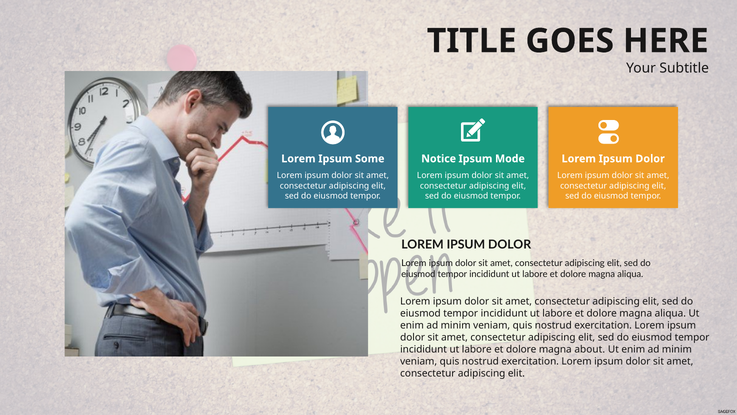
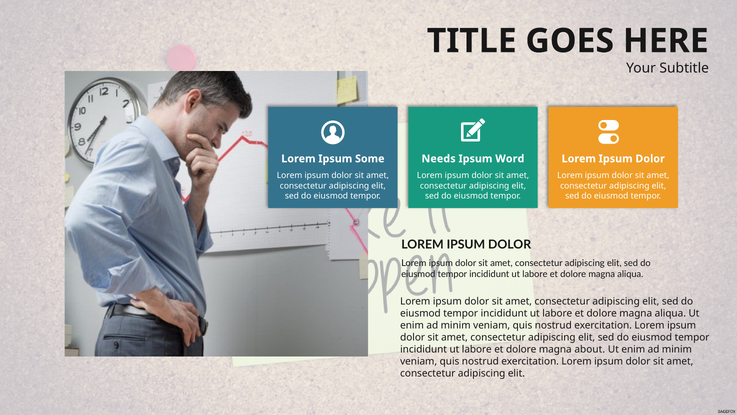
Notice: Notice -> Needs
Mode: Mode -> Word
